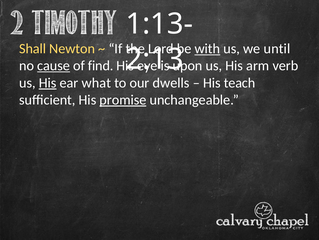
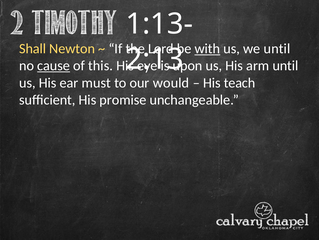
find: find -> this
arm verb: verb -> until
His at (48, 83) underline: present -> none
what: what -> must
dwells: dwells -> would
promise underline: present -> none
